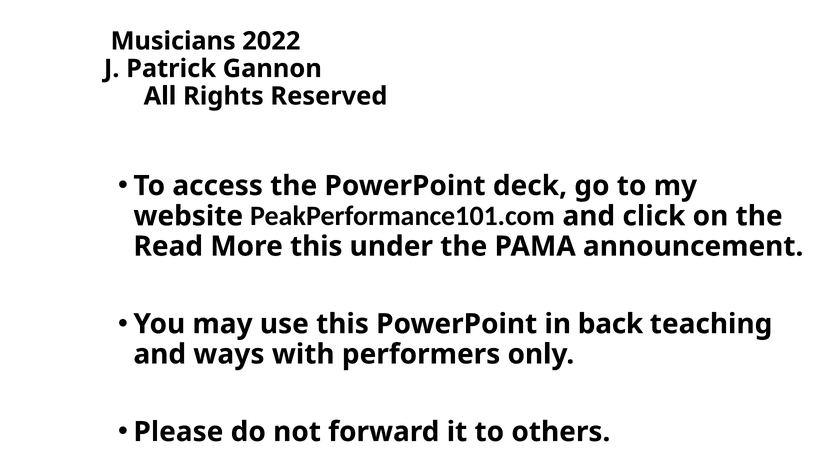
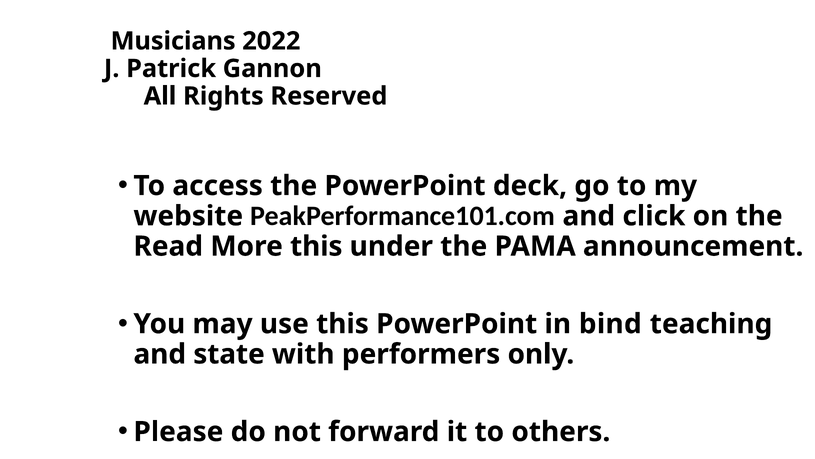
back: back -> bind
ways: ways -> state
